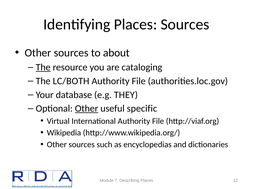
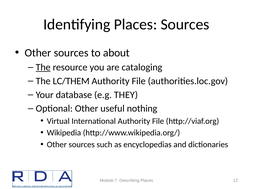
LC/BOTH: LC/BOTH -> LC/THEM
Other at (87, 109) underline: present -> none
specific: specific -> nothing
